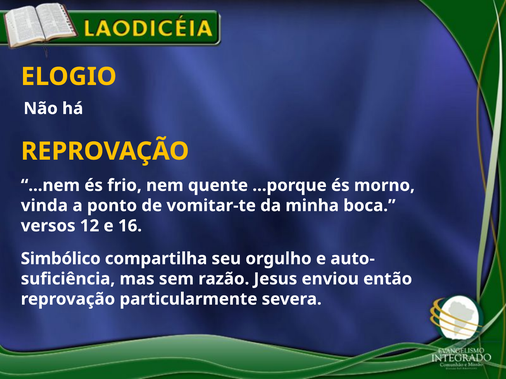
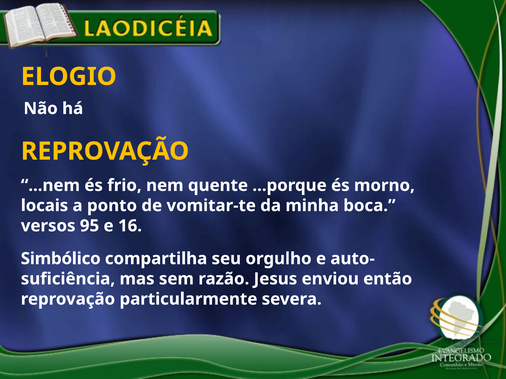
vinda: vinda -> locais
12: 12 -> 95
